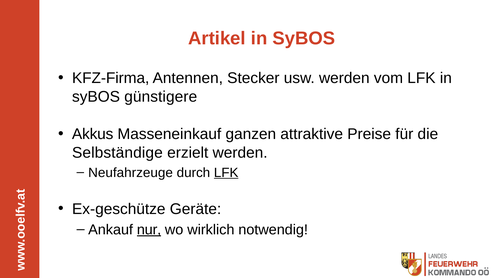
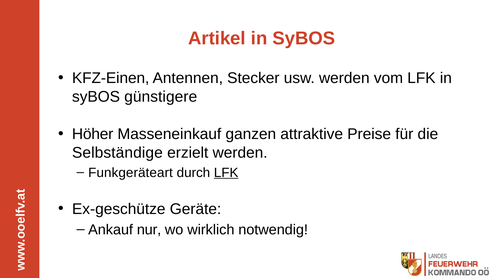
KFZ-Firma: KFZ-Firma -> KFZ-Einen
Akkus: Akkus -> Höher
Neufahrzeuge: Neufahrzeuge -> Funkgeräteart
nur underline: present -> none
